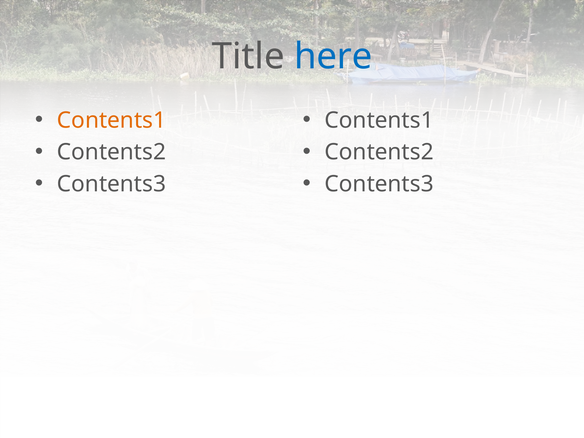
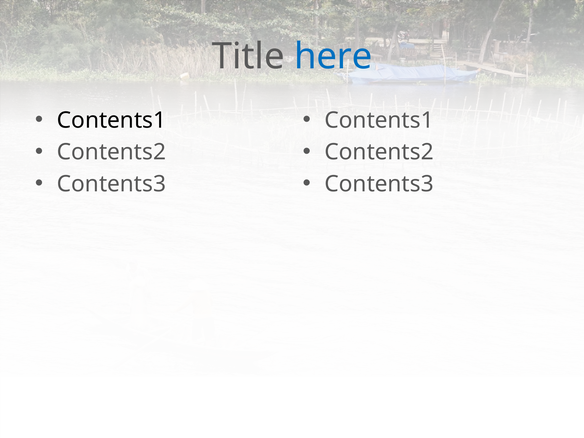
Contents1 at (111, 120) colour: orange -> black
